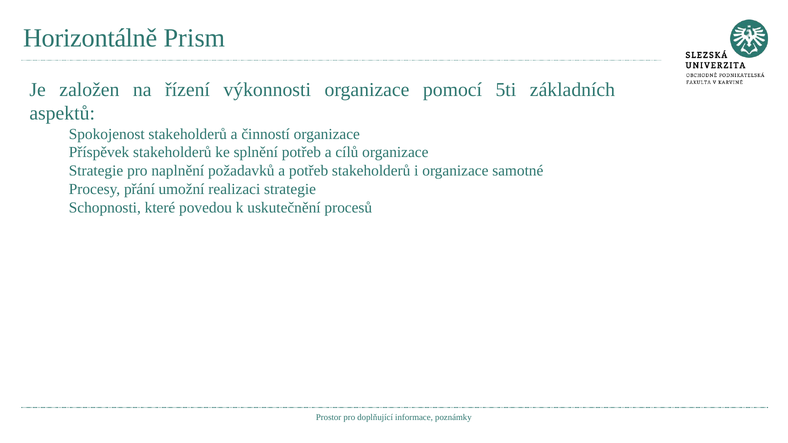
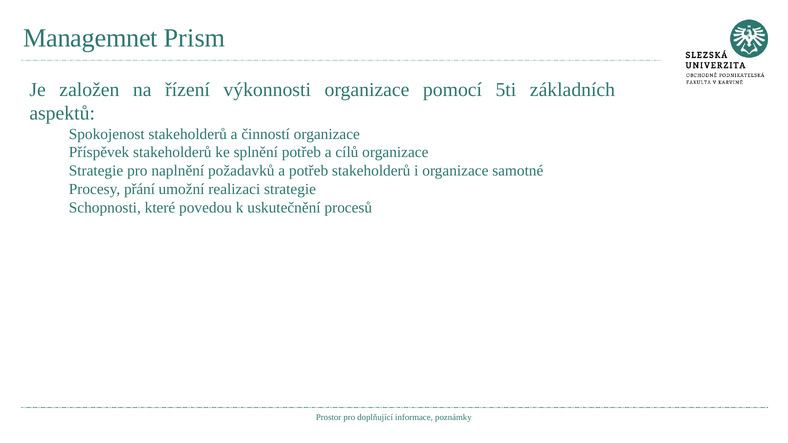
Horizontálně: Horizontálně -> Managemnet
